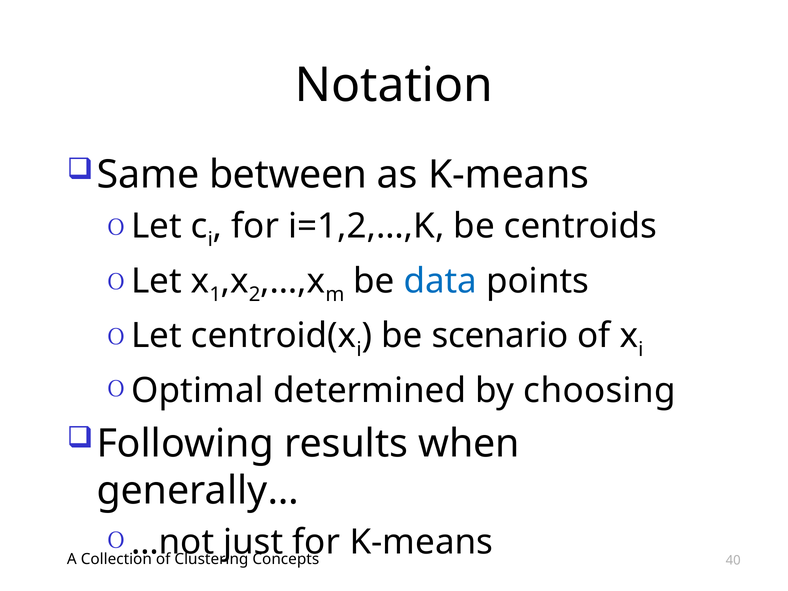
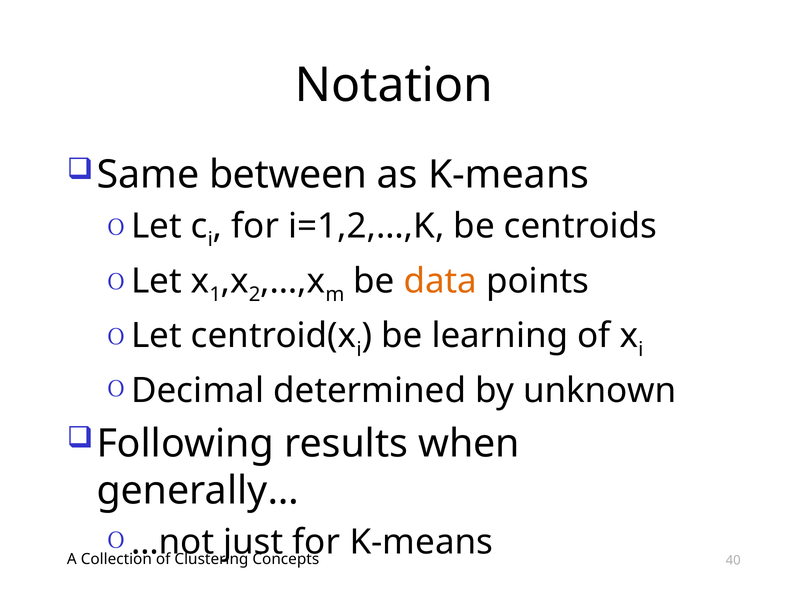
data colour: blue -> orange
scenario: scenario -> learning
Optimal: Optimal -> Decimal
choosing: choosing -> unknown
